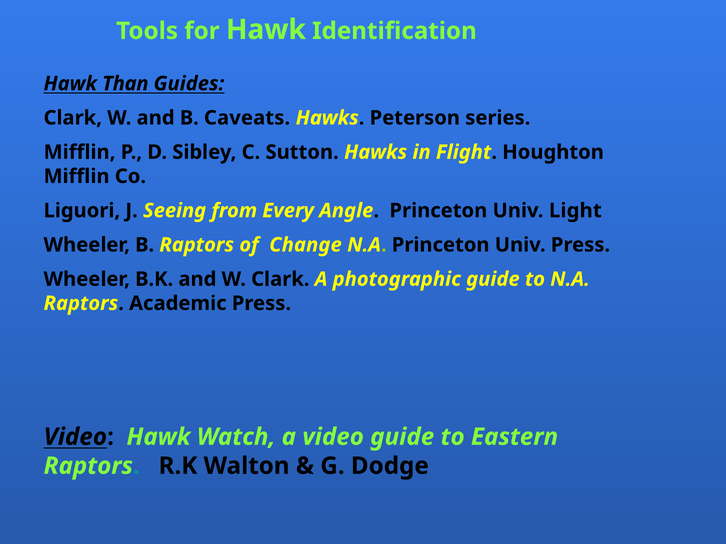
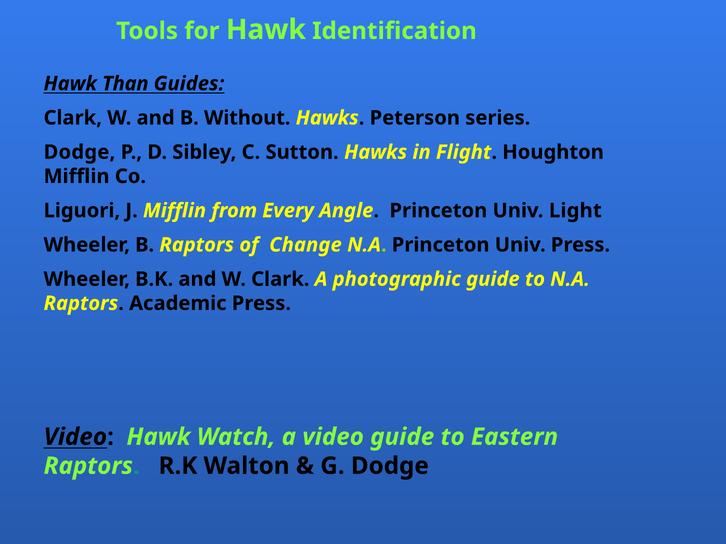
Caveats: Caveats -> Without
Mifflin at (80, 152): Mifflin -> Dodge
J Seeing: Seeing -> Mifflin
